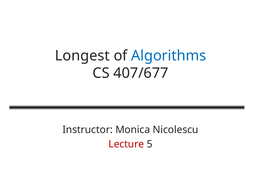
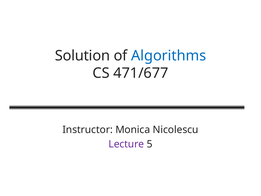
Longest: Longest -> Solution
407/677: 407/677 -> 471/677
Lecture colour: red -> purple
